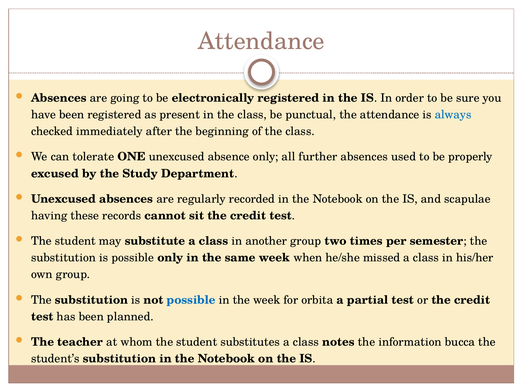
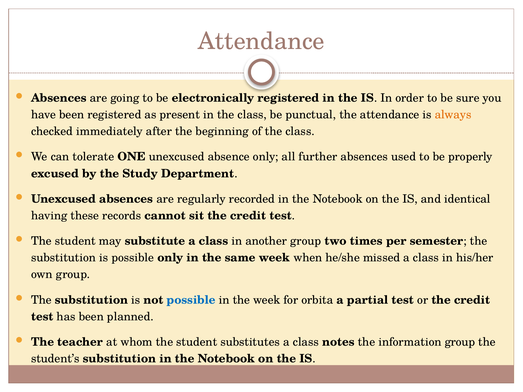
always colour: blue -> orange
scapulae: scapulae -> identical
information bucca: bucca -> group
